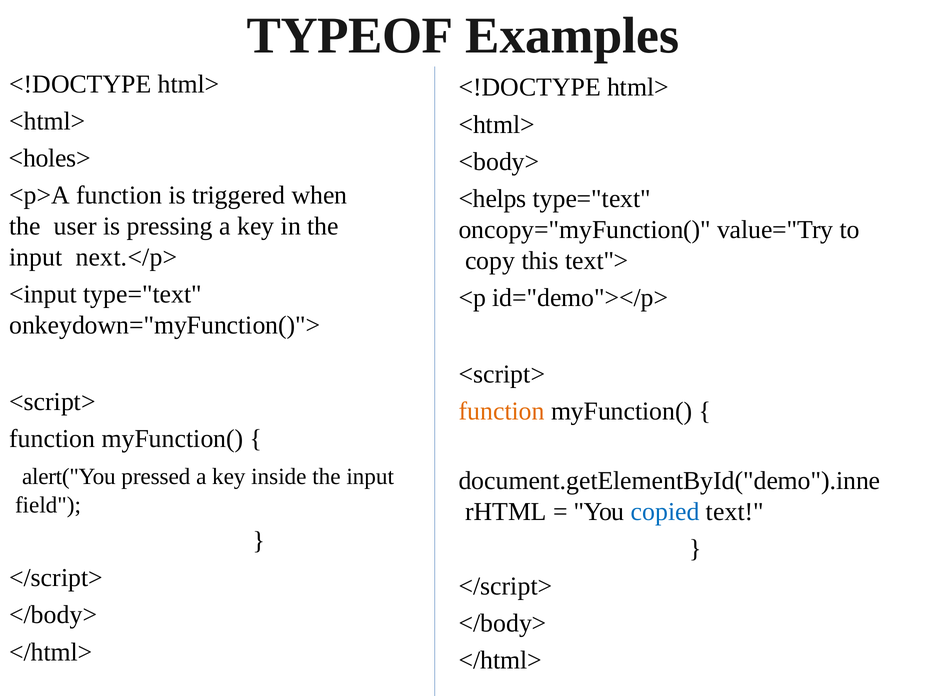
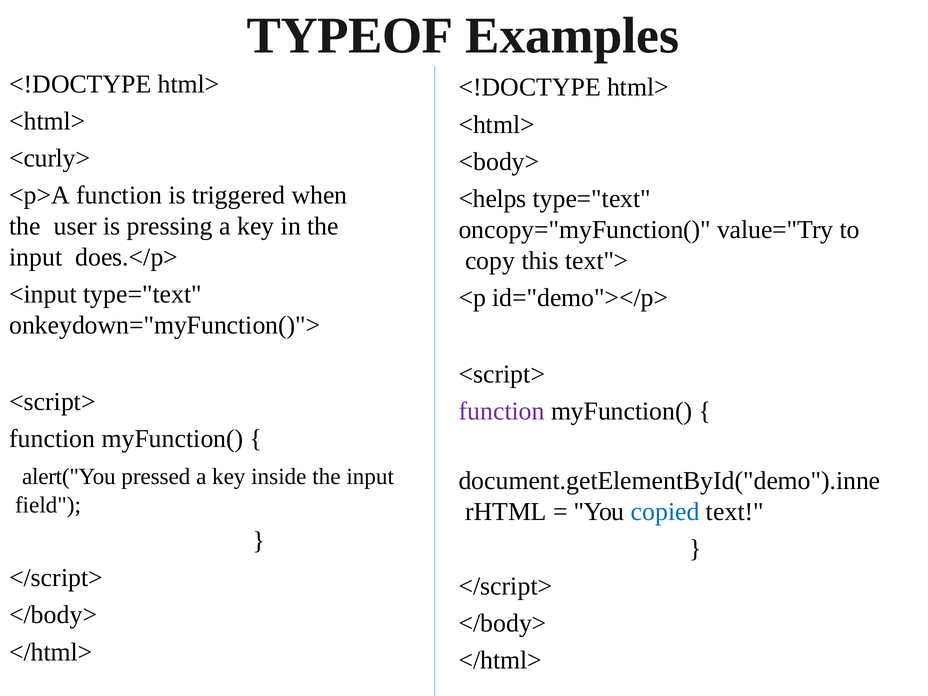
<holes>: <holes> -> <curly>
next.</p>: next.</p> -> does.</p>
function at (502, 411) colour: orange -> purple
